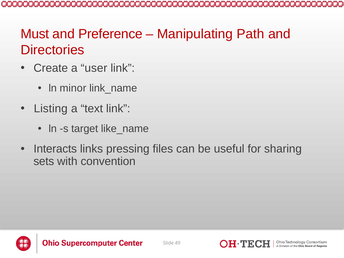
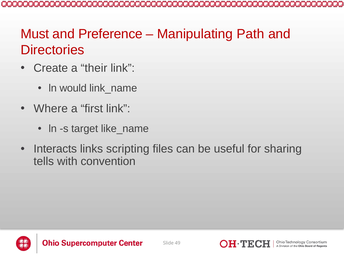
user: user -> their
minor: minor -> would
Listing: Listing -> Where
text: text -> first
pressing: pressing -> scripting
sets: sets -> tells
